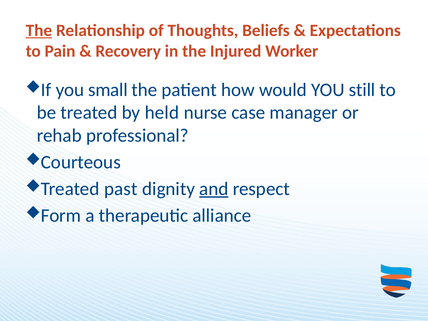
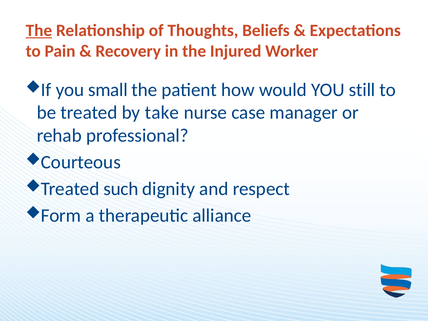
held: held -> take
past: past -> such
and underline: present -> none
